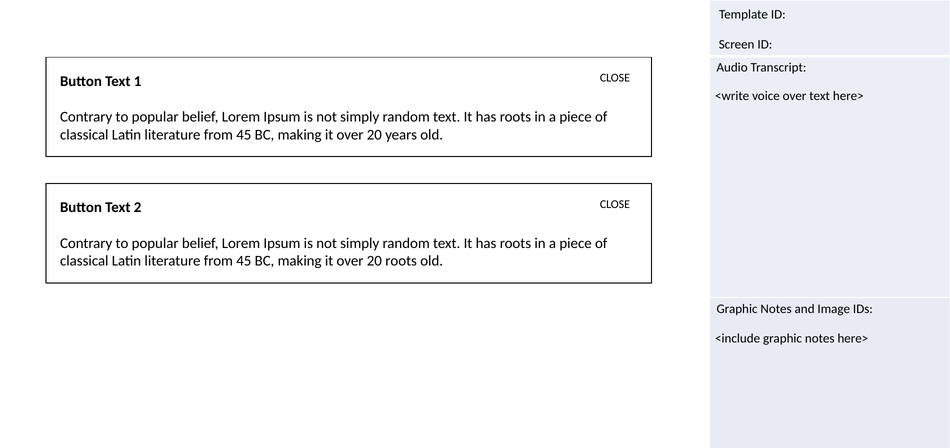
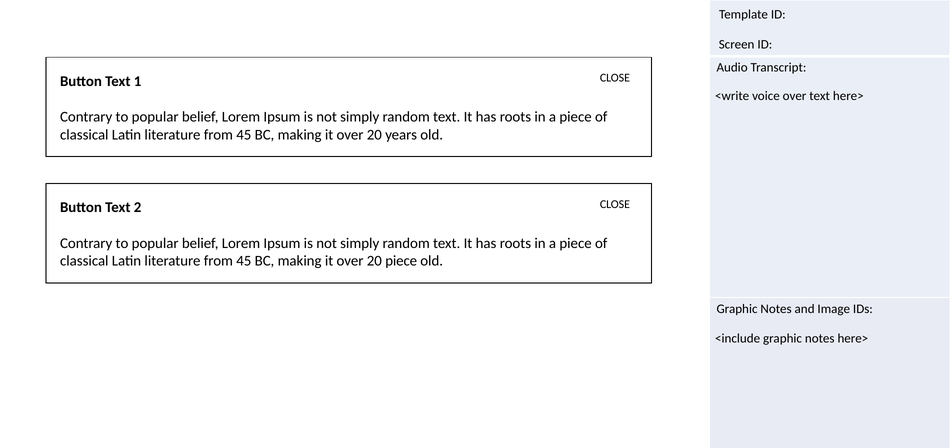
20 roots: roots -> piece
